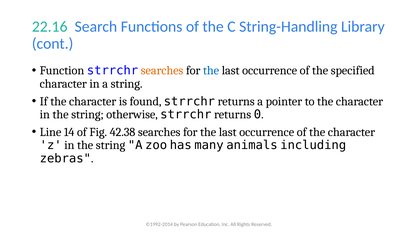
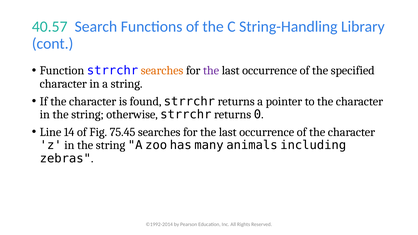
22.16: 22.16 -> 40.57
the at (211, 71) colour: blue -> purple
42.38: 42.38 -> 75.45
